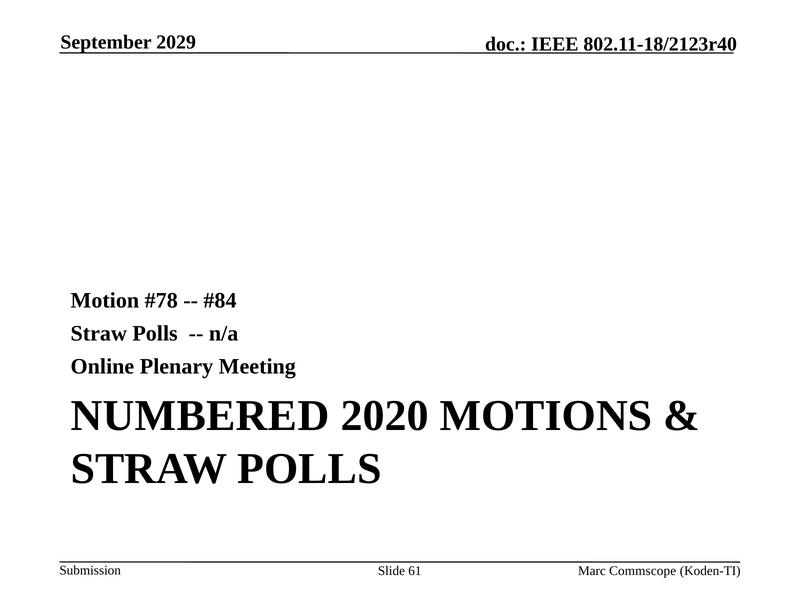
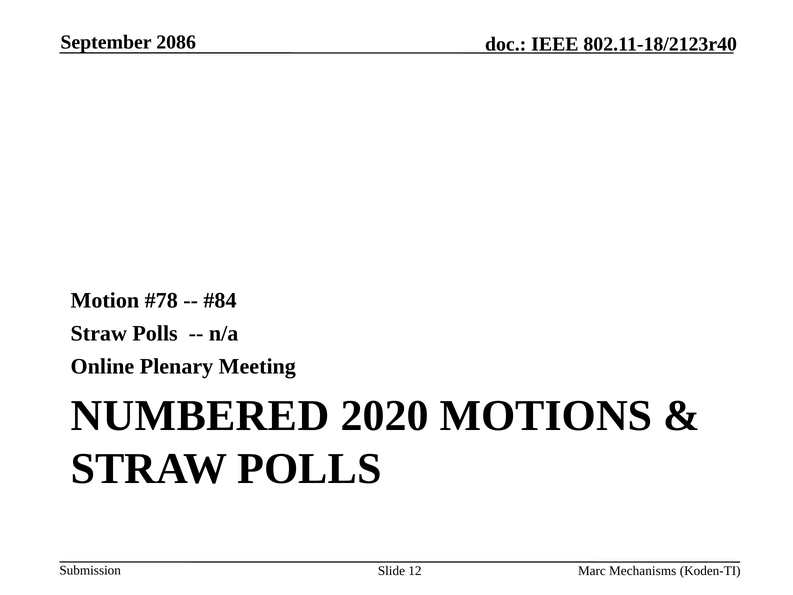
2029: 2029 -> 2086
61: 61 -> 12
Commscope: Commscope -> Mechanisms
